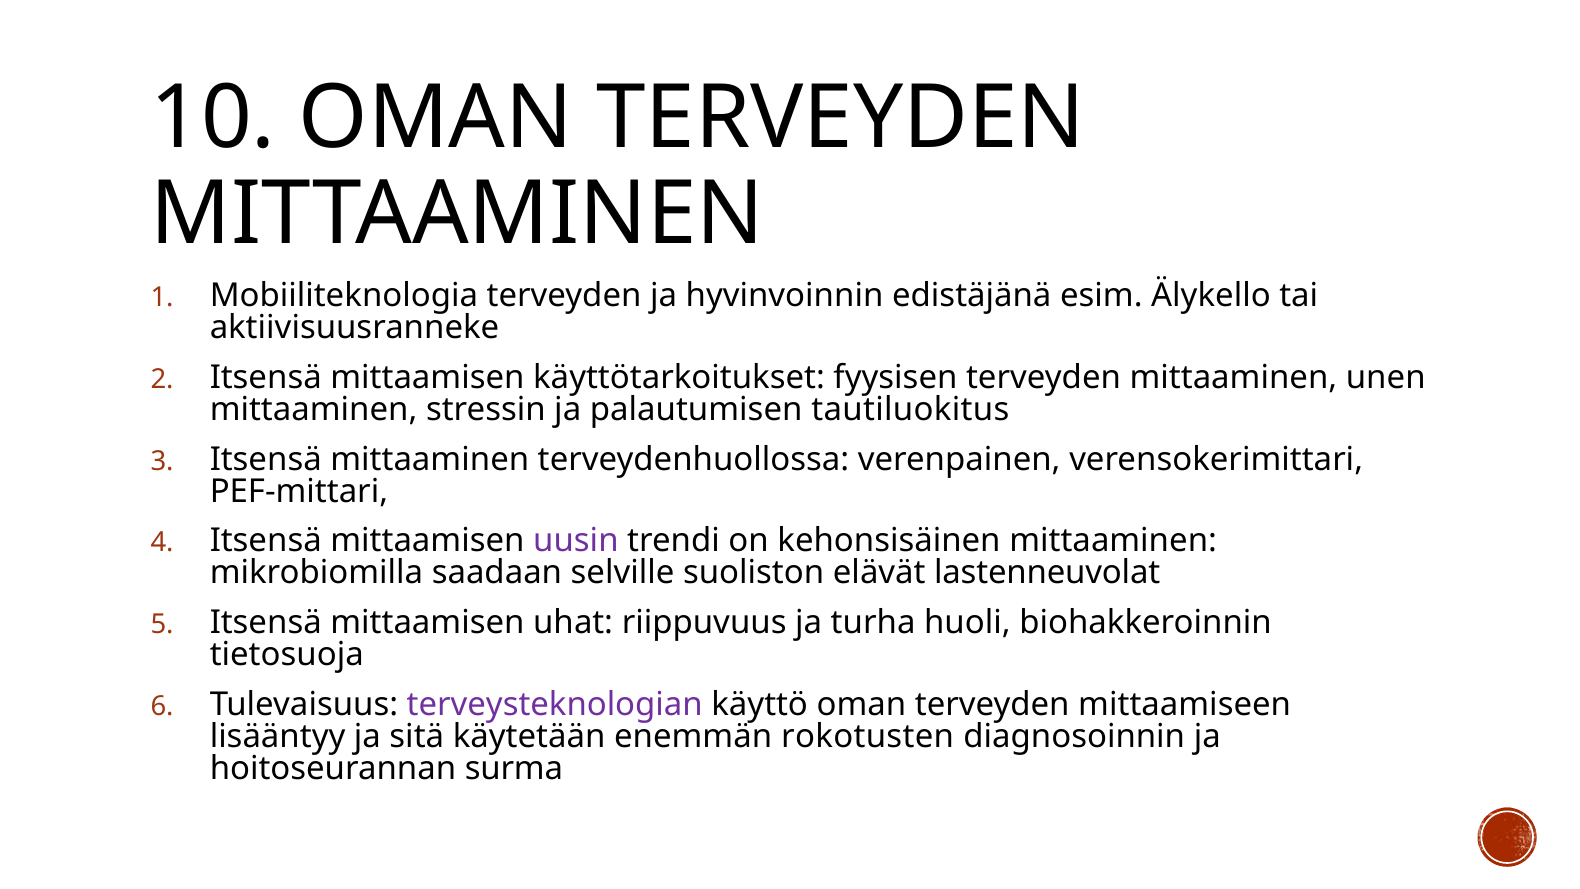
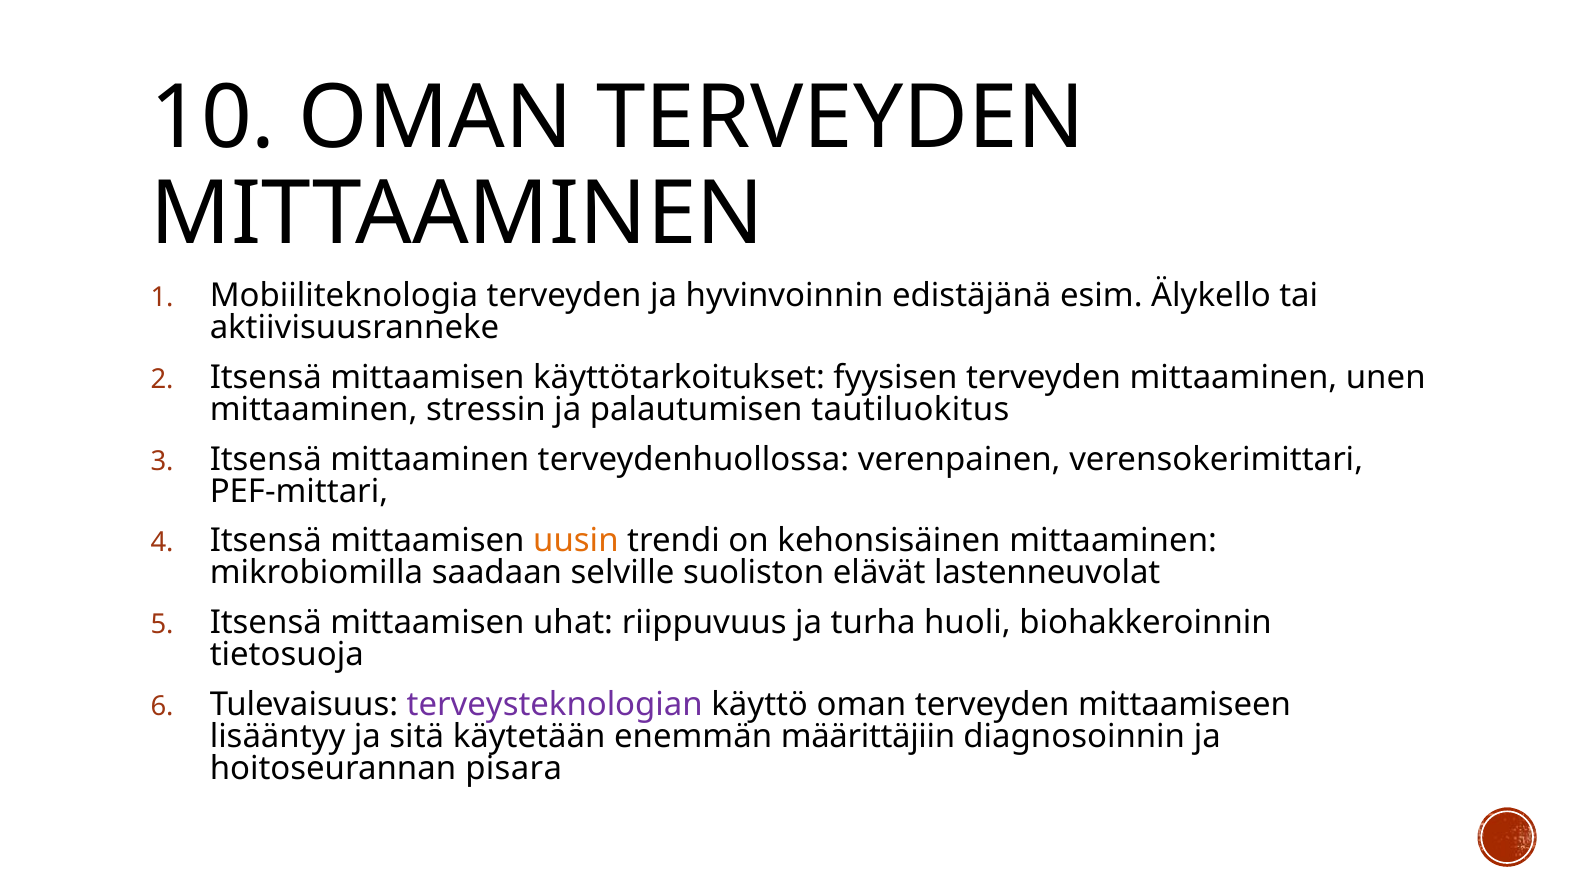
uusin colour: purple -> orange
rokotusten: rokotusten -> määrittäjiin
surma: surma -> pisara
